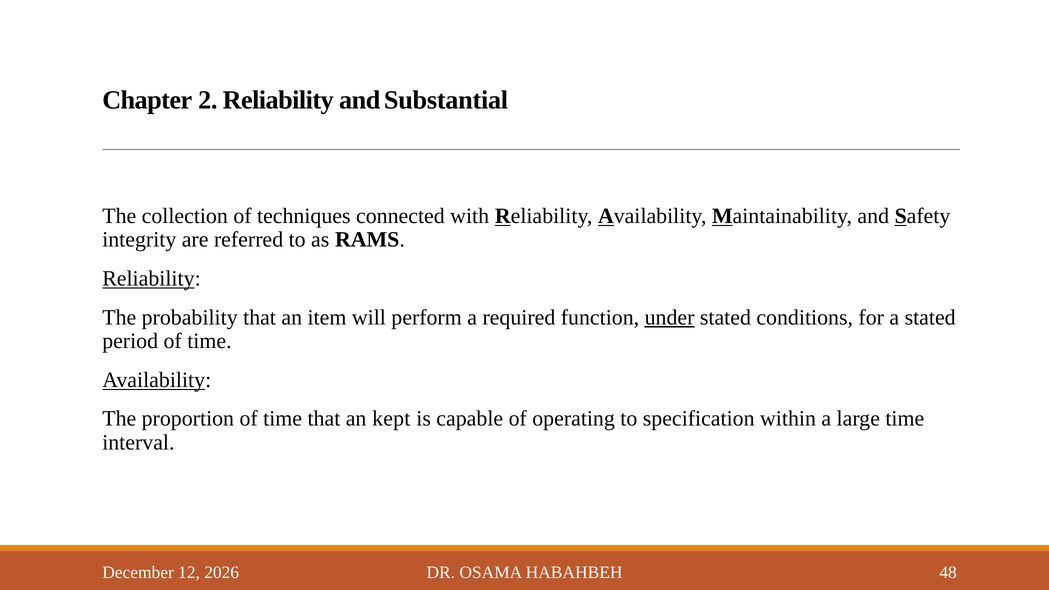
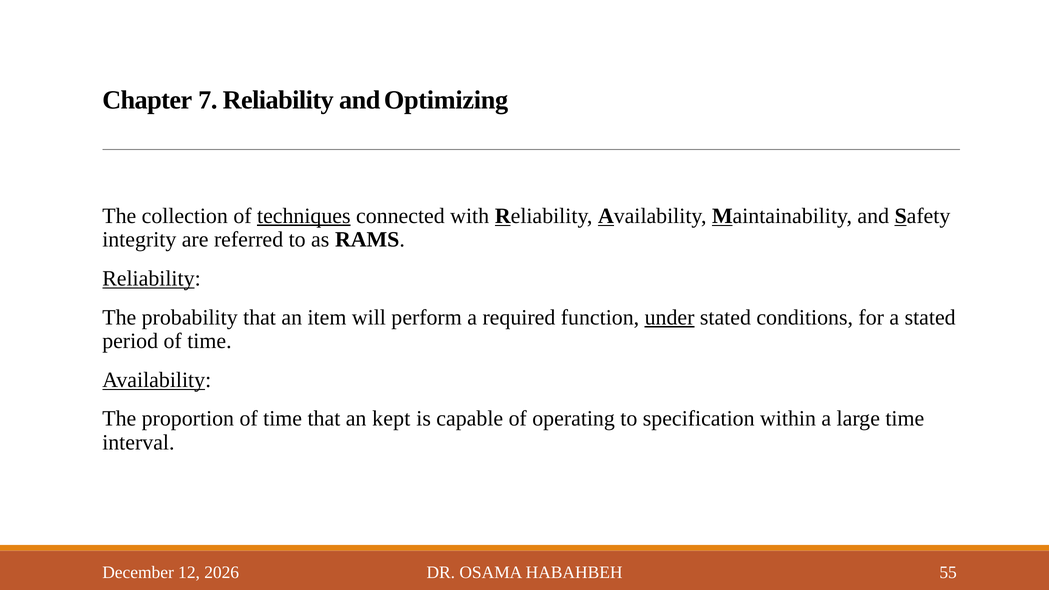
2: 2 -> 7
Substantial: Substantial -> Optimizing
techniques underline: none -> present
48: 48 -> 55
